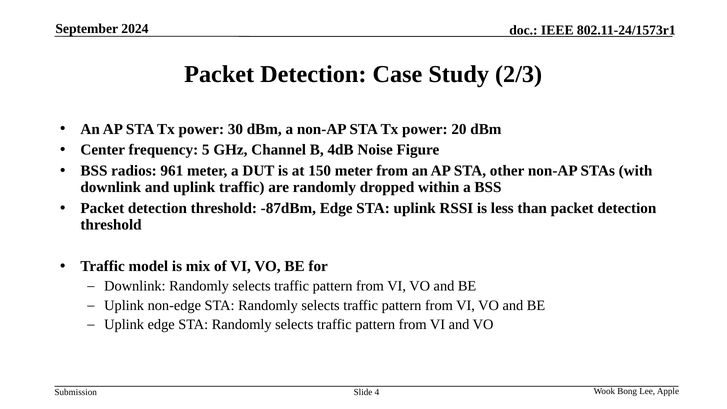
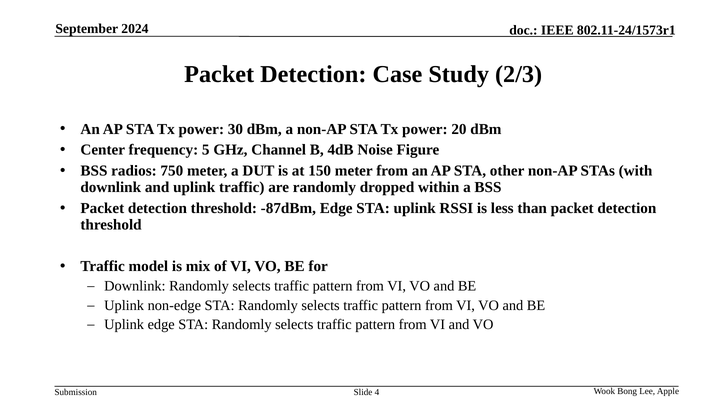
961: 961 -> 750
